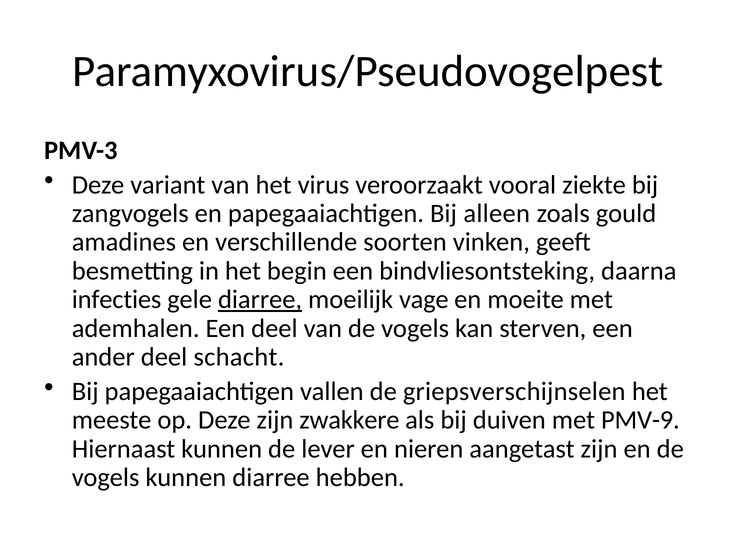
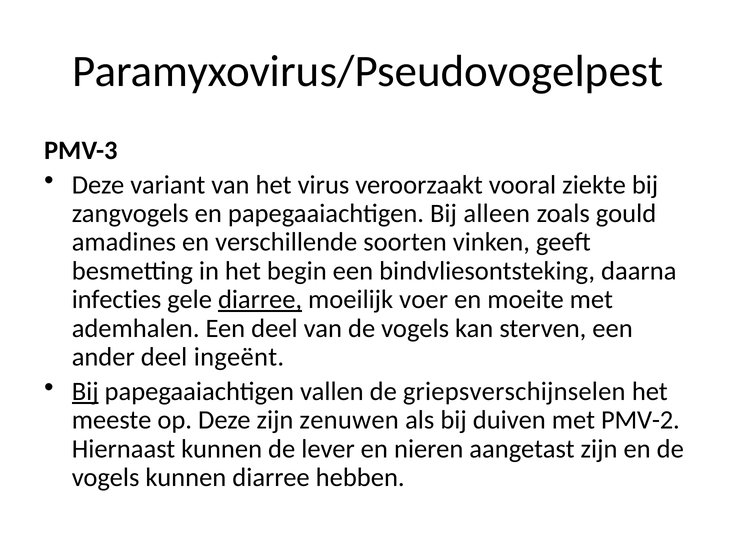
vage: vage -> voer
schacht: schacht -> ingeënt
Bij at (85, 392) underline: none -> present
zwakkere: zwakkere -> zenuwen
PMV-9: PMV-9 -> PMV-2
